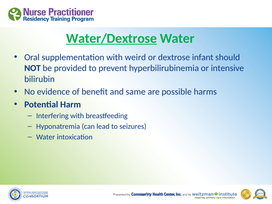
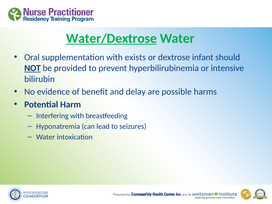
weird: weird -> exists
NOT underline: none -> present
same: same -> delay
